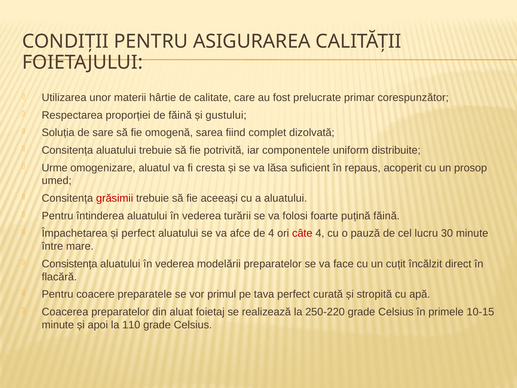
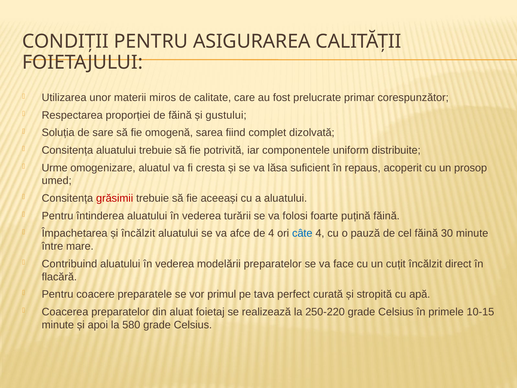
hârtie: hârtie -> miros
și perfect: perfect -> încălzit
câte colour: red -> blue
cel lucru: lucru -> făină
Consistența: Consistența -> Contribuind
110: 110 -> 580
